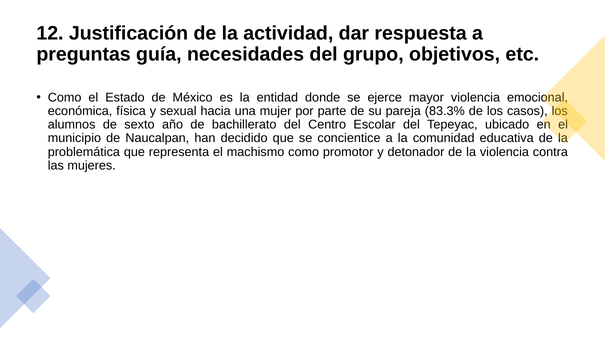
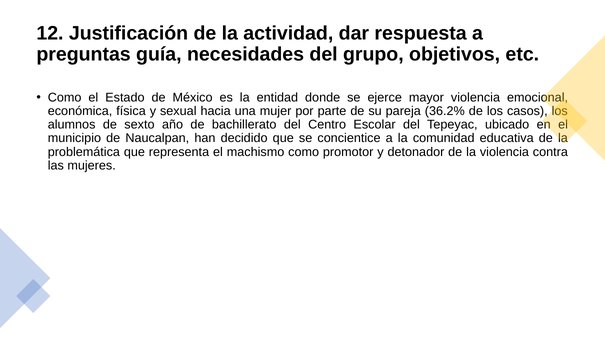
83.3%: 83.3% -> 36.2%
